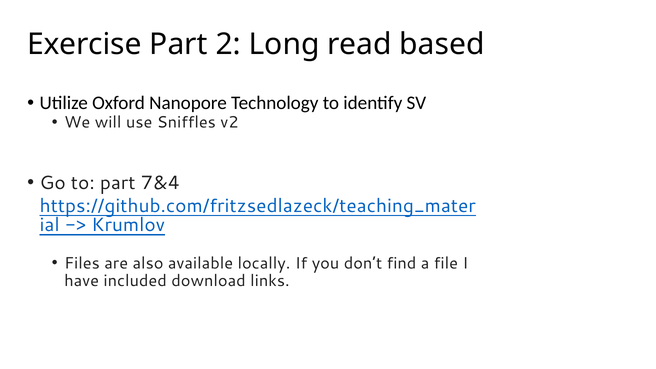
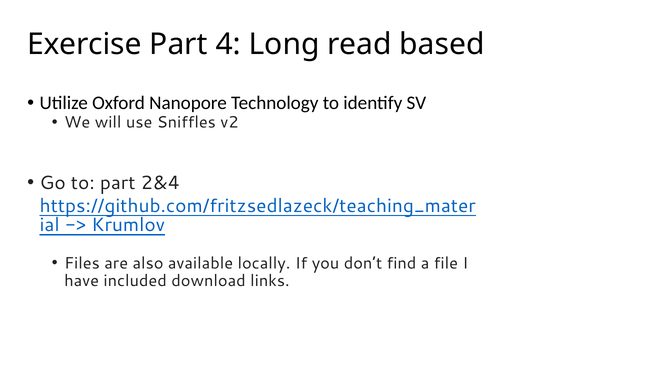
2: 2 -> 4
7&4: 7&4 -> 2&4
